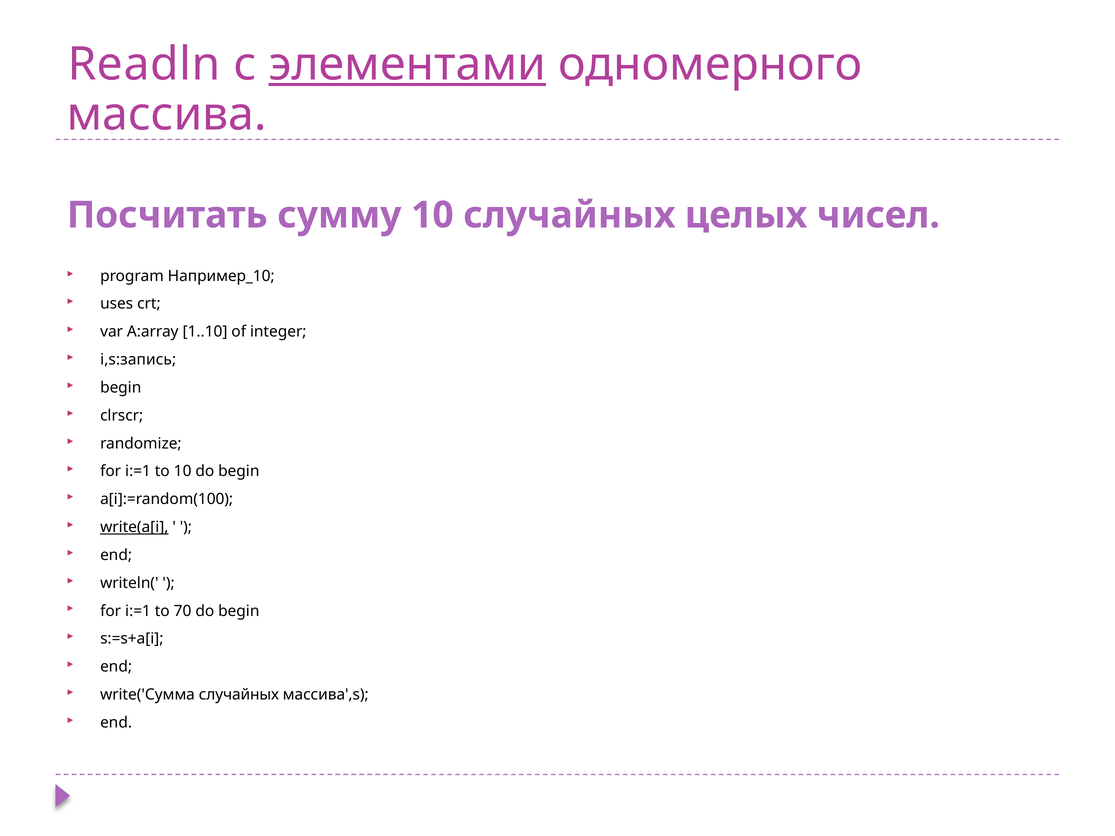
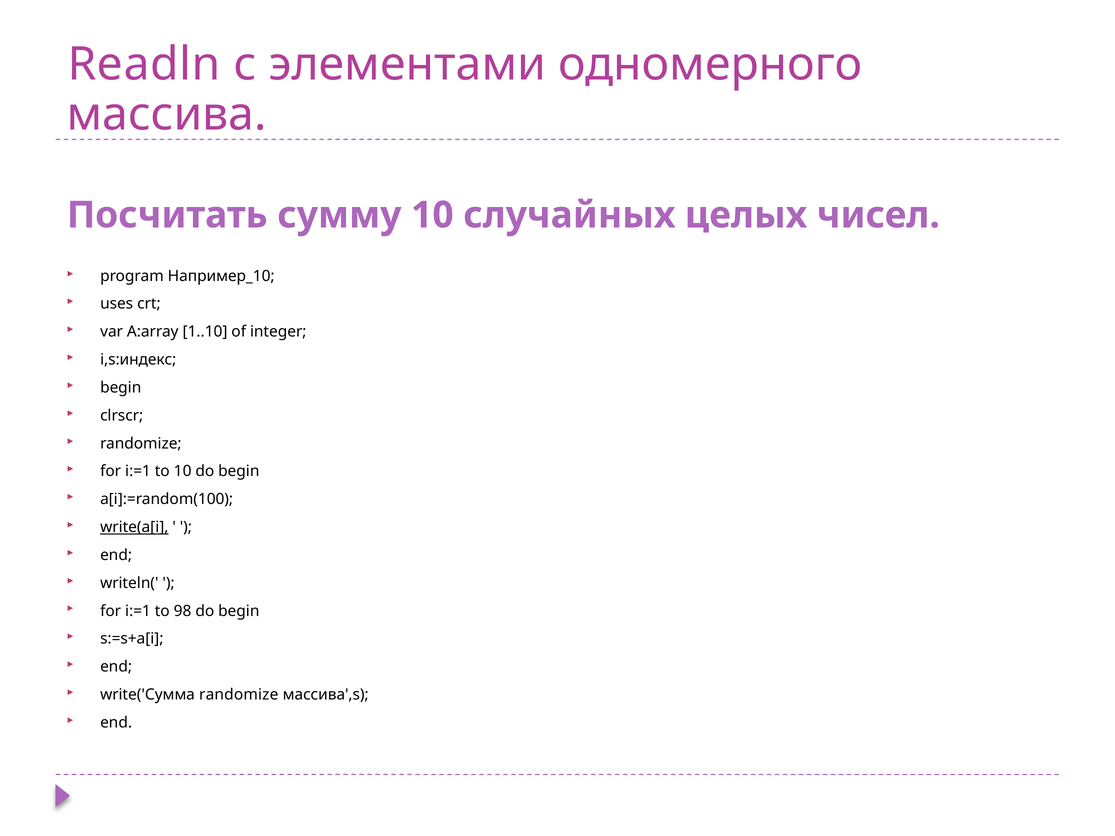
элементами underline: present -> none
i,s:запись: i,s:запись -> i,s:индекс
70: 70 -> 98
write('Сумма случайных: случайных -> randomize
